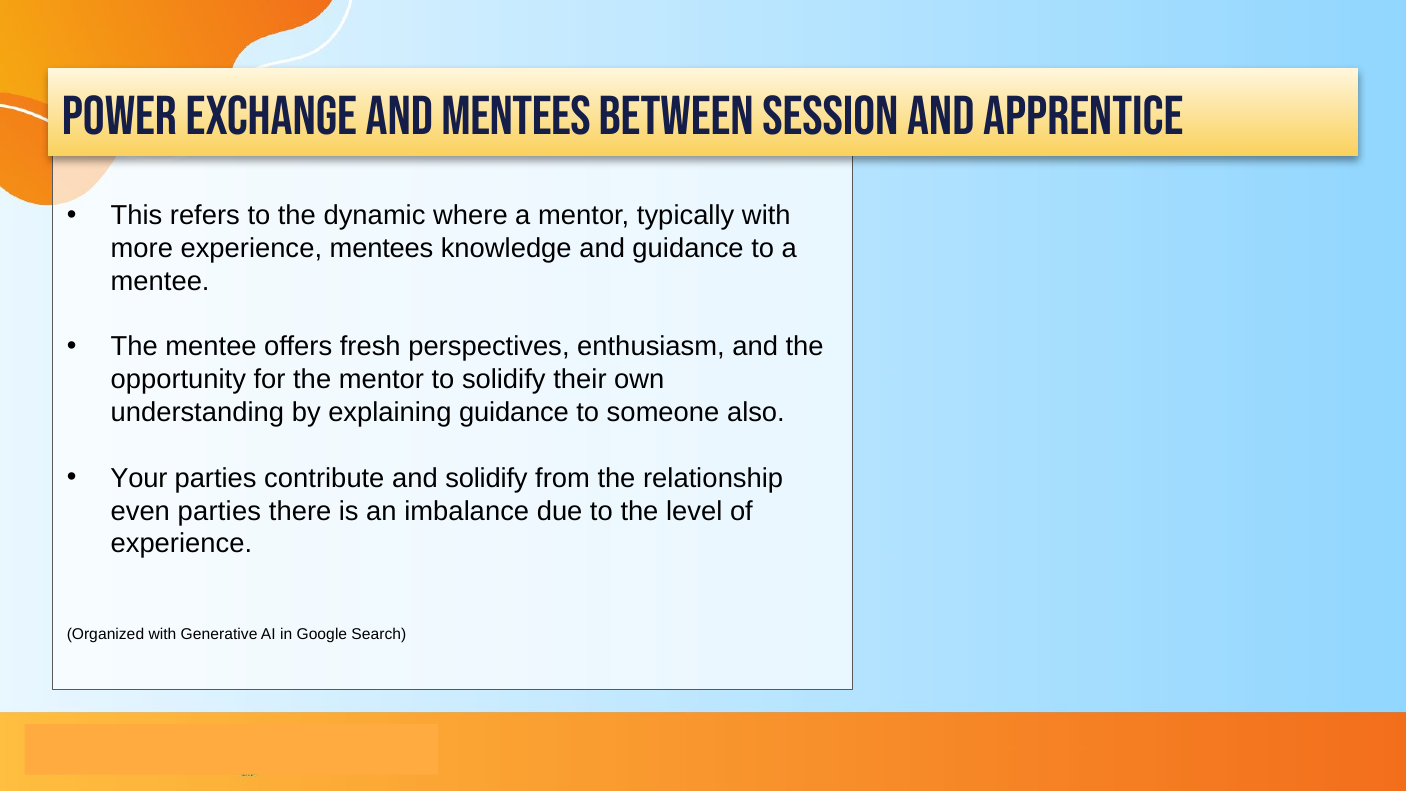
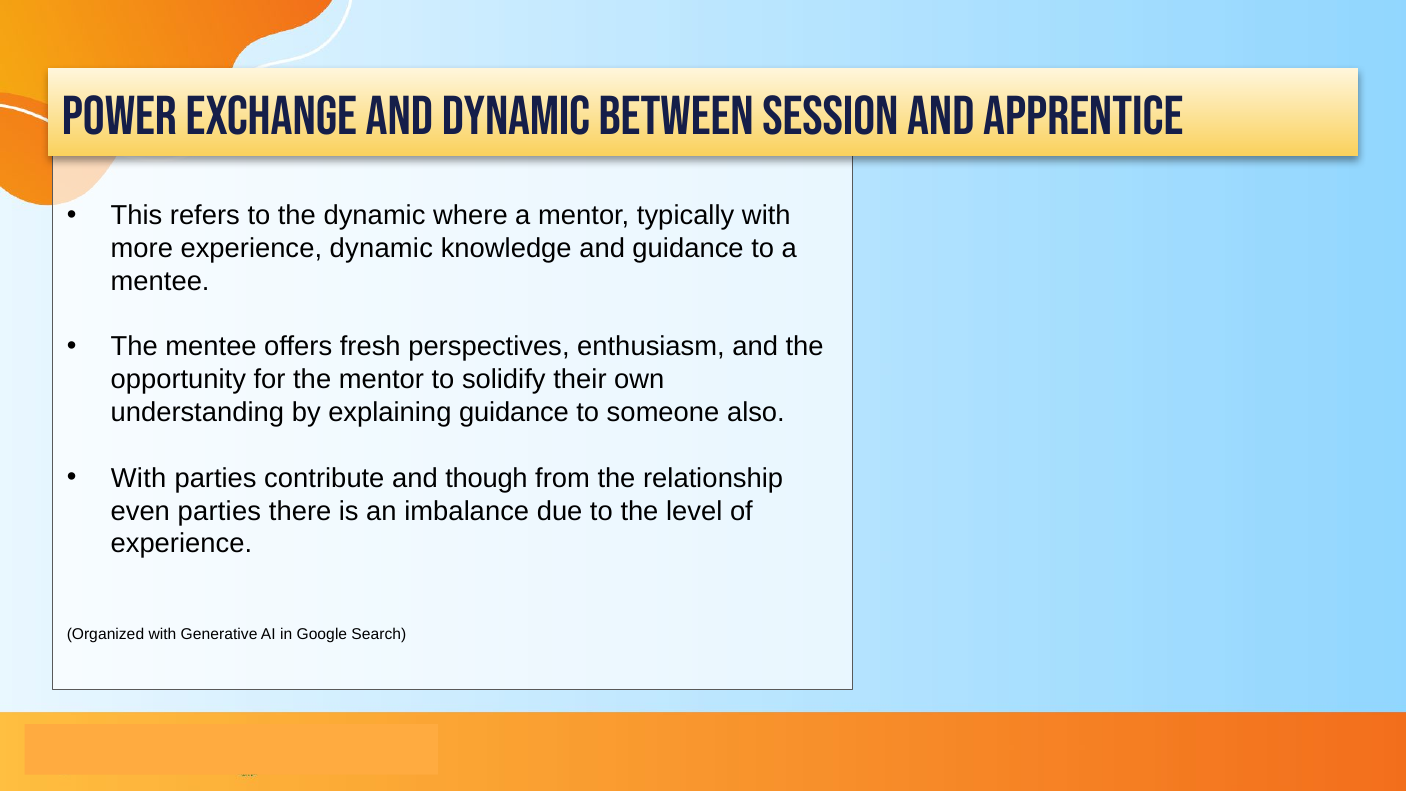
and Mentees: Mentees -> Dynamic
experience mentees: mentees -> dynamic
Your at (139, 478): Your -> With
and solidify: solidify -> though
